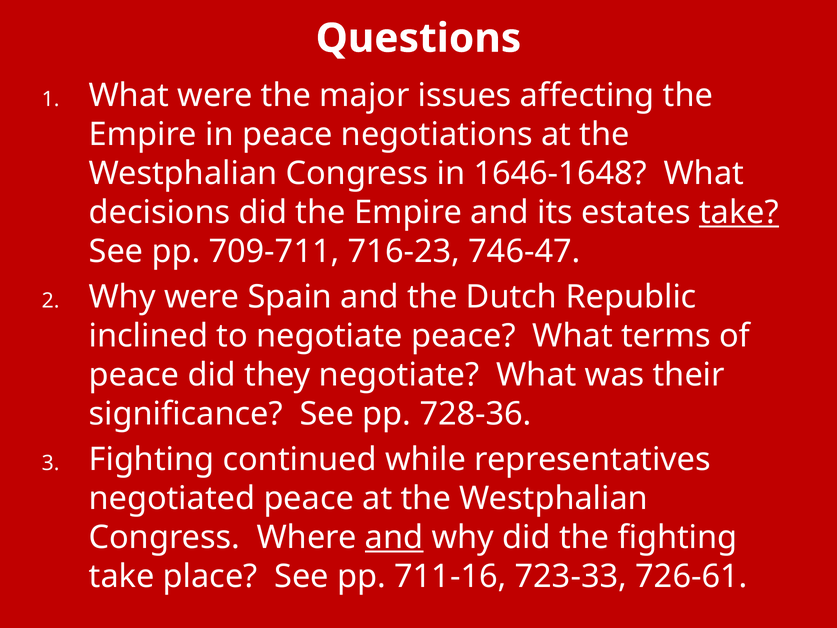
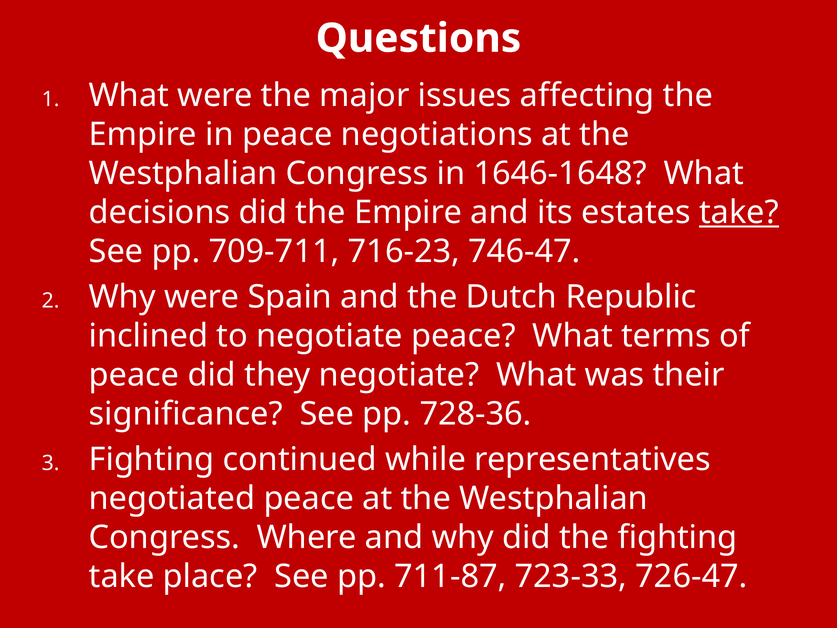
and at (394, 537) underline: present -> none
711-16: 711-16 -> 711-87
726-61: 726-61 -> 726-47
